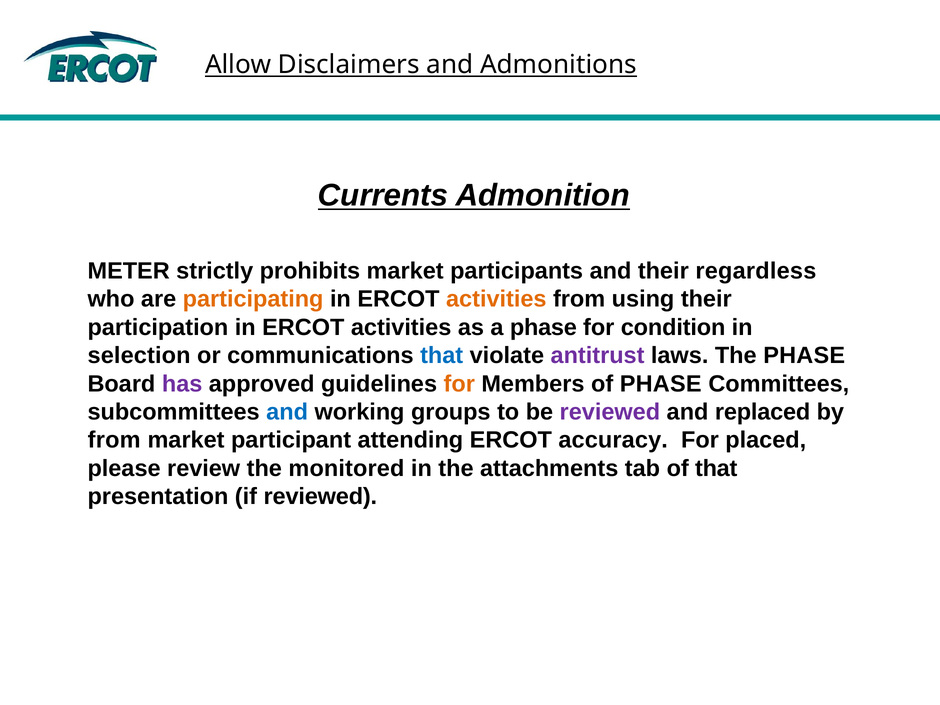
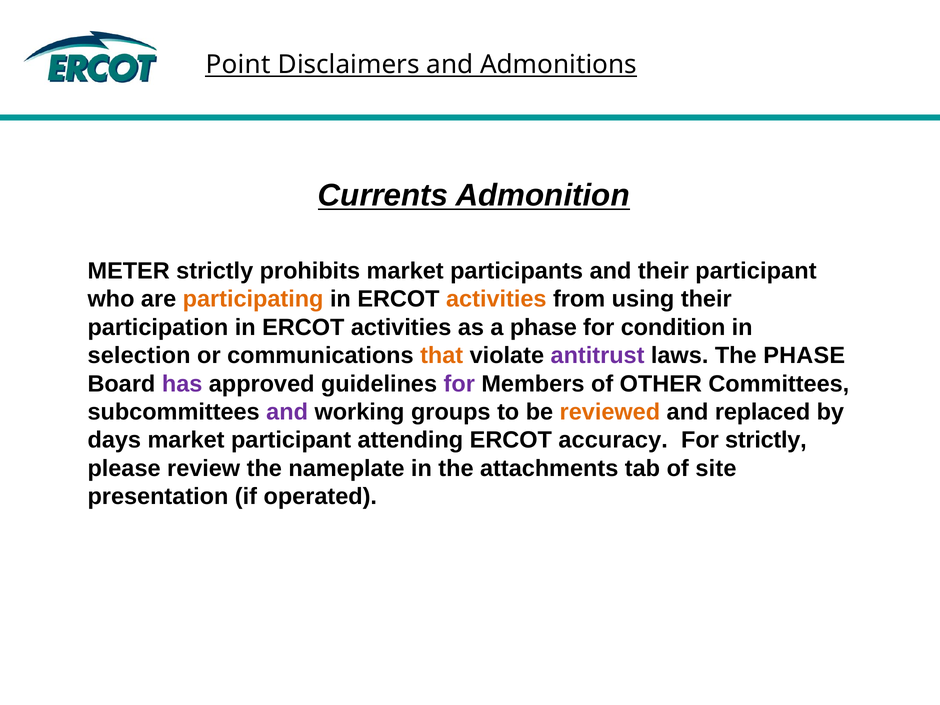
Allow: Allow -> Point
their regardless: regardless -> participant
that at (442, 356) colour: blue -> orange
for at (459, 384) colour: orange -> purple
of PHASE: PHASE -> OTHER
and at (287, 412) colour: blue -> purple
reviewed at (610, 412) colour: purple -> orange
from at (114, 440): from -> days
For placed: placed -> strictly
monitored: monitored -> nameplate
of that: that -> site
if reviewed: reviewed -> operated
